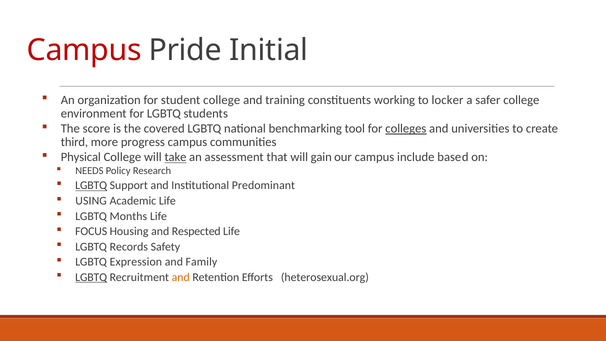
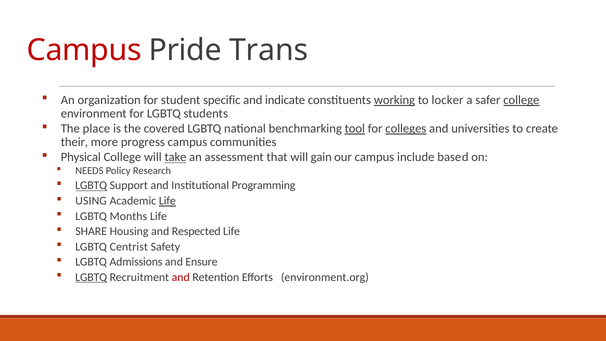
Initial: Initial -> Trans
student college: college -> specific
training: training -> indicate
working underline: none -> present
college at (521, 100) underline: none -> present
score: score -> place
tool underline: none -> present
third: third -> their
Predominant: Predominant -> Programming
Life at (167, 201) underline: none -> present
FOCUS: FOCUS -> SHARE
Records: Records -> Centrist
Expression: Expression -> Admissions
Family: Family -> Ensure
and at (181, 277) colour: orange -> red
heterosexual.org: heterosexual.org -> environment.org
